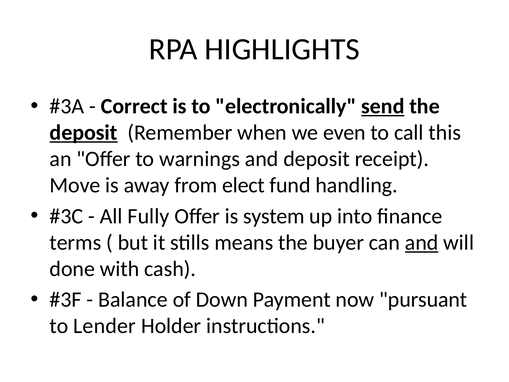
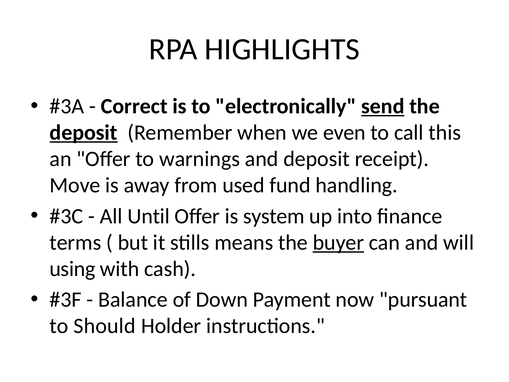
elect: elect -> used
Fully: Fully -> Until
buyer underline: none -> present
and at (422, 242) underline: present -> none
done: done -> using
Lender: Lender -> Should
